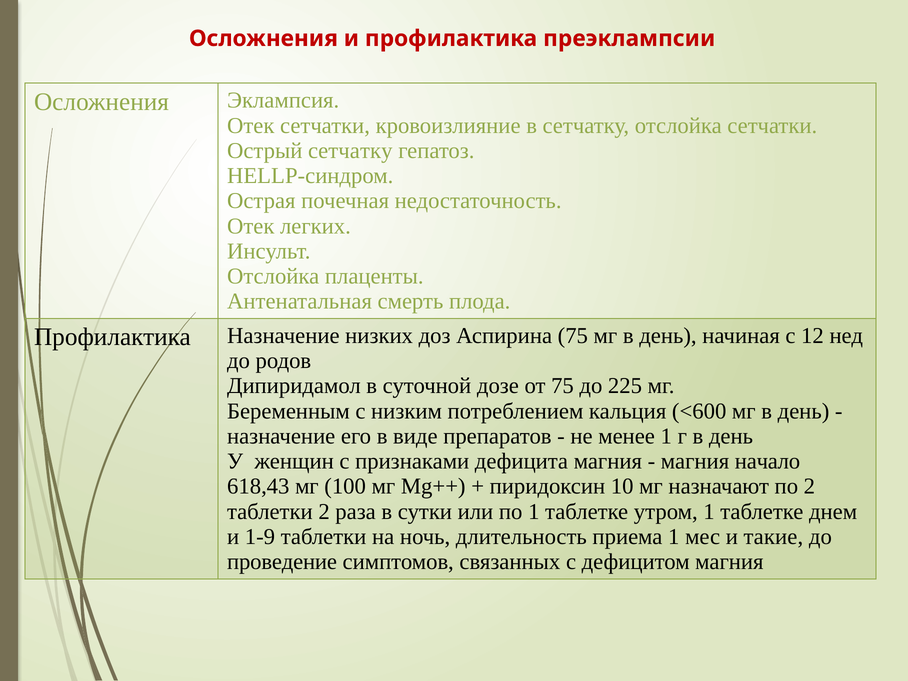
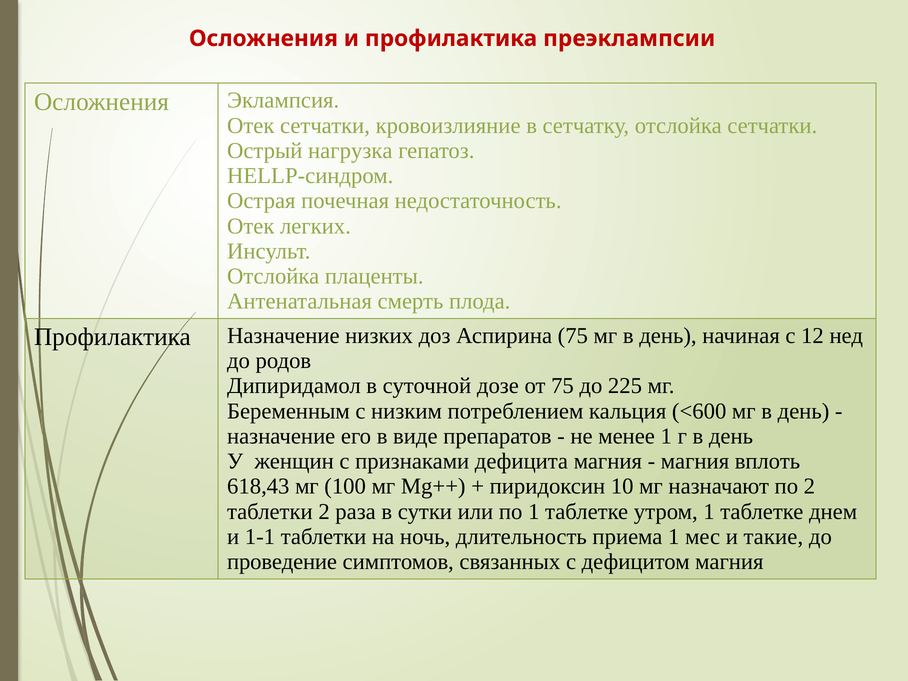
Острый сетчатку: сетчатку -> нагрузка
начало: начало -> вплоть
1-9: 1-9 -> 1-1
